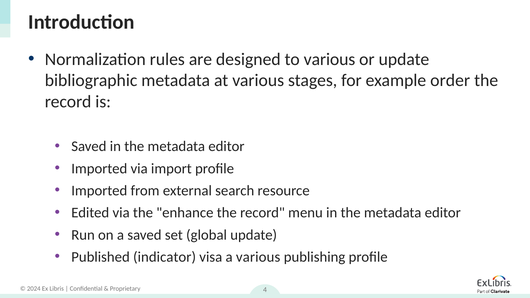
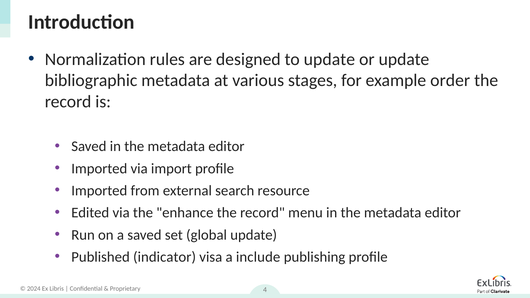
to various: various -> update
a various: various -> include
